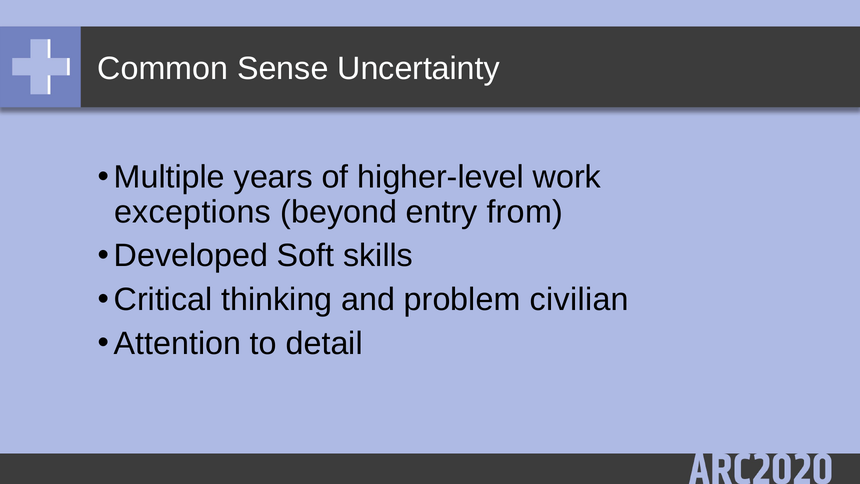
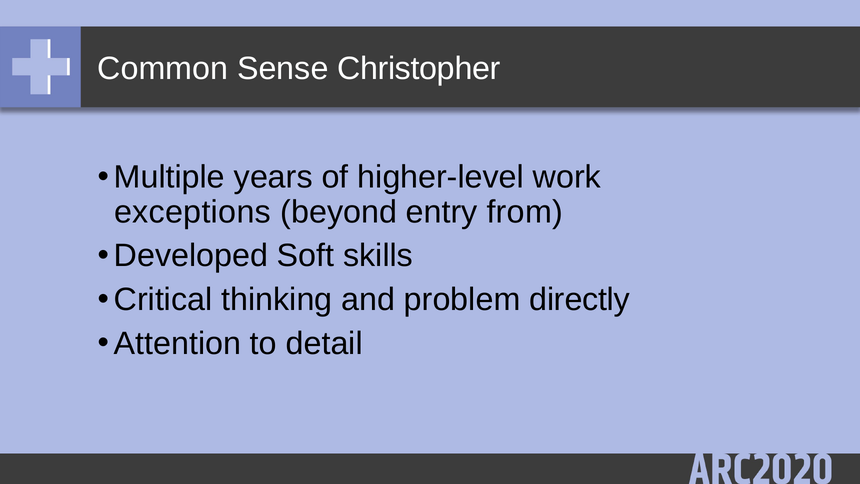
Uncertainty: Uncertainty -> Christopher
civilian: civilian -> directly
